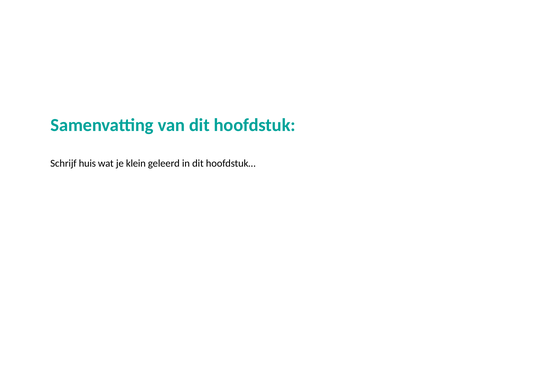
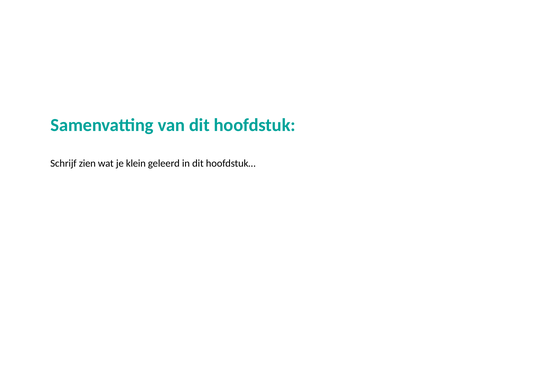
huis: huis -> zien
